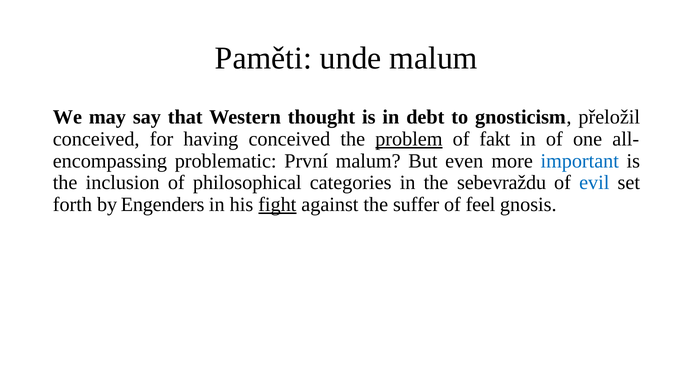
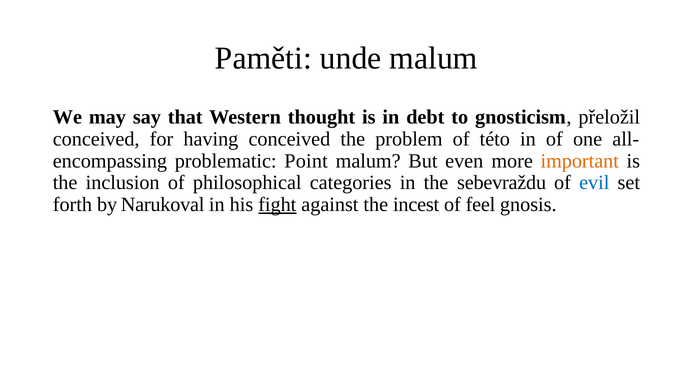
problem underline: present -> none
fakt: fakt -> této
První: První -> Point
important colour: blue -> orange
Engenders: Engenders -> Narukoval
suffer: suffer -> incest
